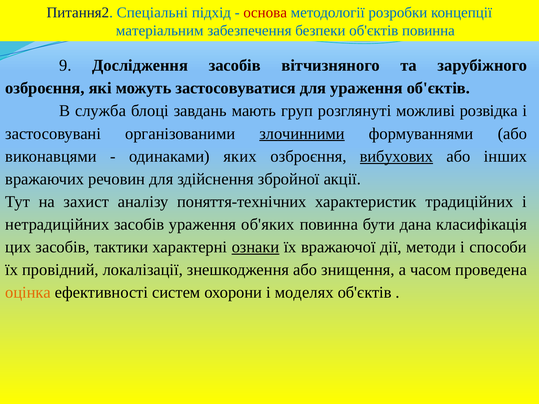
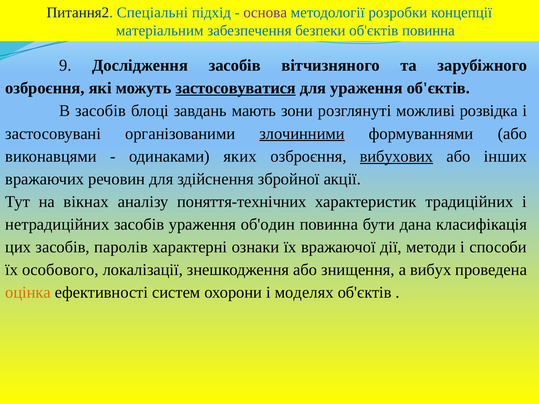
основа colour: red -> purple
застосовуватися underline: none -> present
В служба: служба -> засобів
груп: груп -> зони
захист: захист -> вікнах
об'яких: об'яких -> об'один
тактики: тактики -> паролів
ознаки underline: present -> none
провідний: провідний -> особового
часом: часом -> вибух
